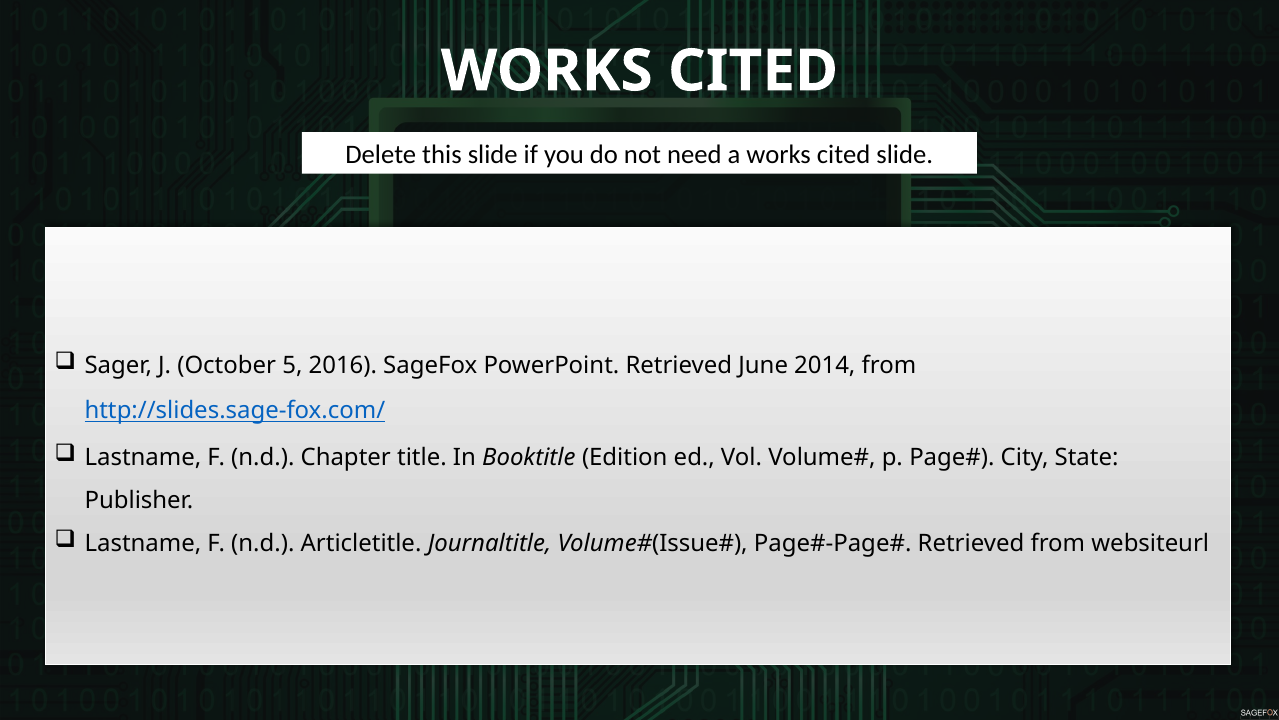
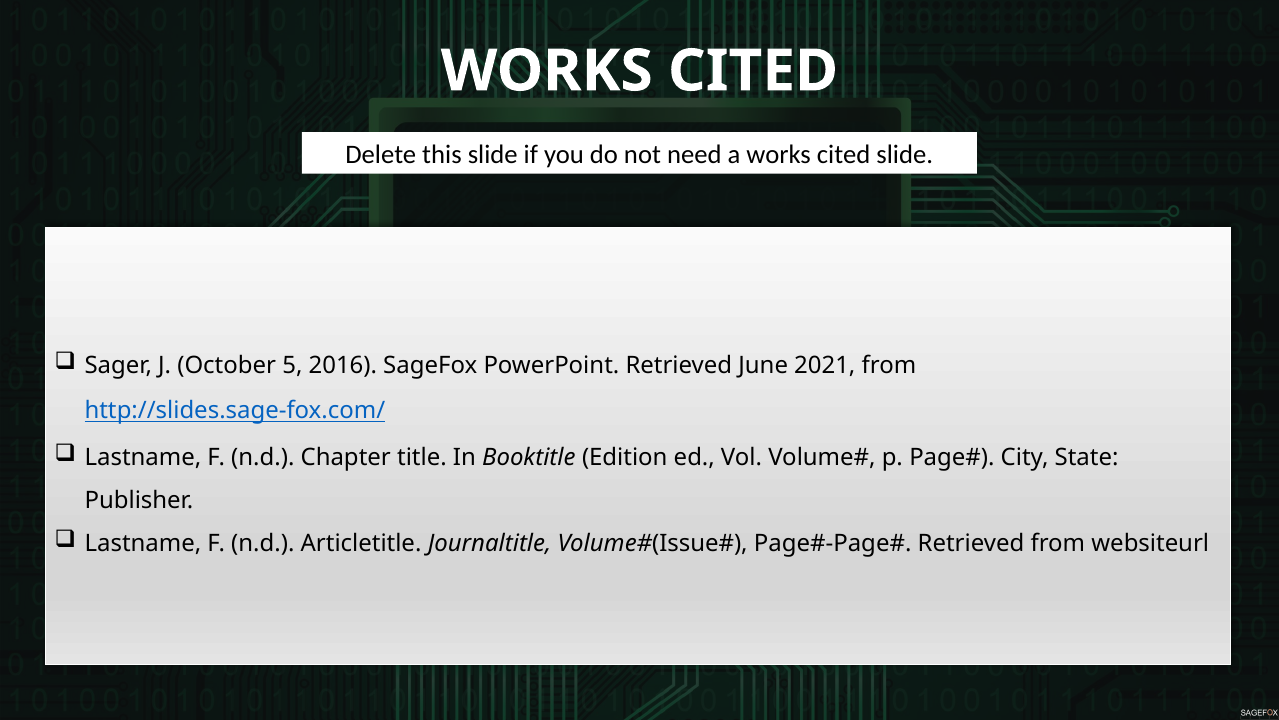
2014: 2014 -> 2021
